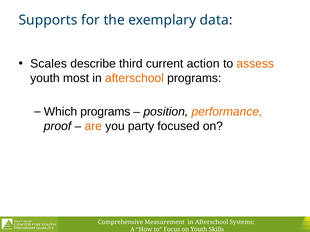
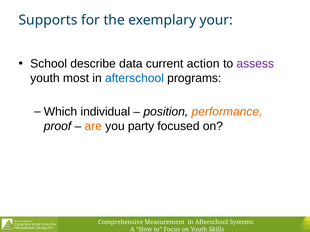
data: data -> your
Scales: Scales -> School
third: third -> data
assess colour: orange -> purple
afterschool at (134, 78) colour: orange -> blue
Which programs: programs -> individual
